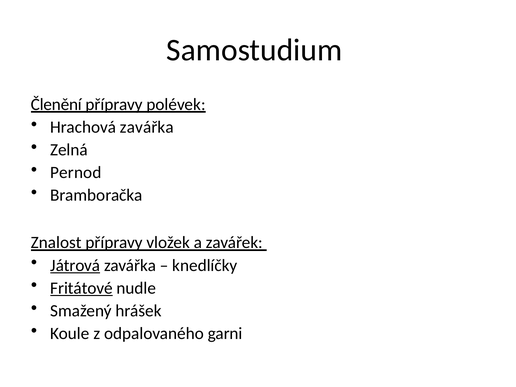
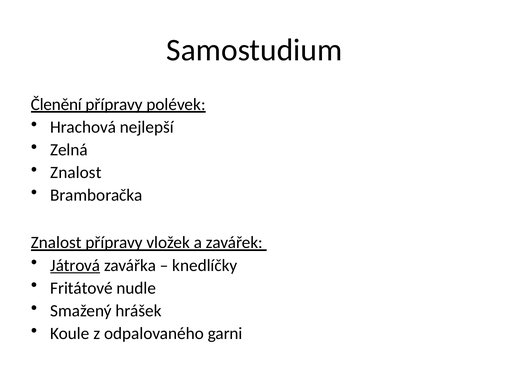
Hrachová zavářka: zavářka -> nejlepší
Pernod at (76, 172): Pernod -> Znalost
Fritátové underline: present -> none
